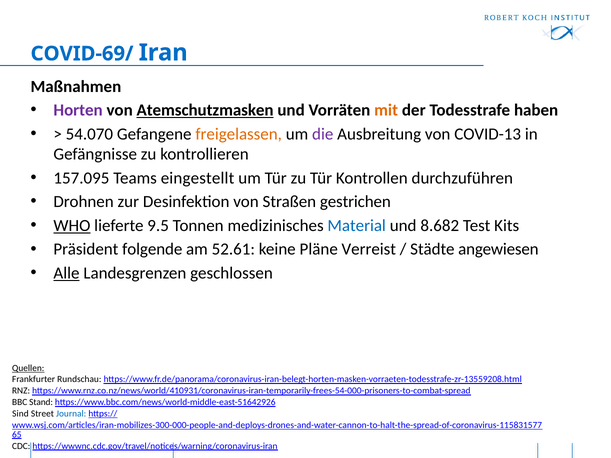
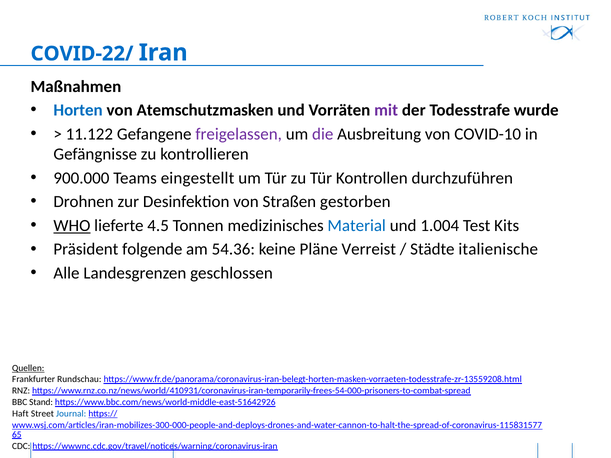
COVID-69/: COVID-69/ -> COVID-22/
Horten colour: purple -> blue
Atemschutzmasken underline: present -> none
mit colour: orange -> purple
haben: haben -> wurde
54.070: 54.070 -> 11.122
freigelassen colour: orange -> purple
COVID-13: COVID-13 -> COVID-10
157.095: 157.095 -> 900.000
gestrichen: gestrichen -> gestorben
9.5: 9.5 -> 4.5
8.682: 8.682 -> 1.004
52.61: 52.61 -> 54.36
angewiesen: angewiesen -> italienische
Alle underline: present -> none
Sind: Sind -> Haft
